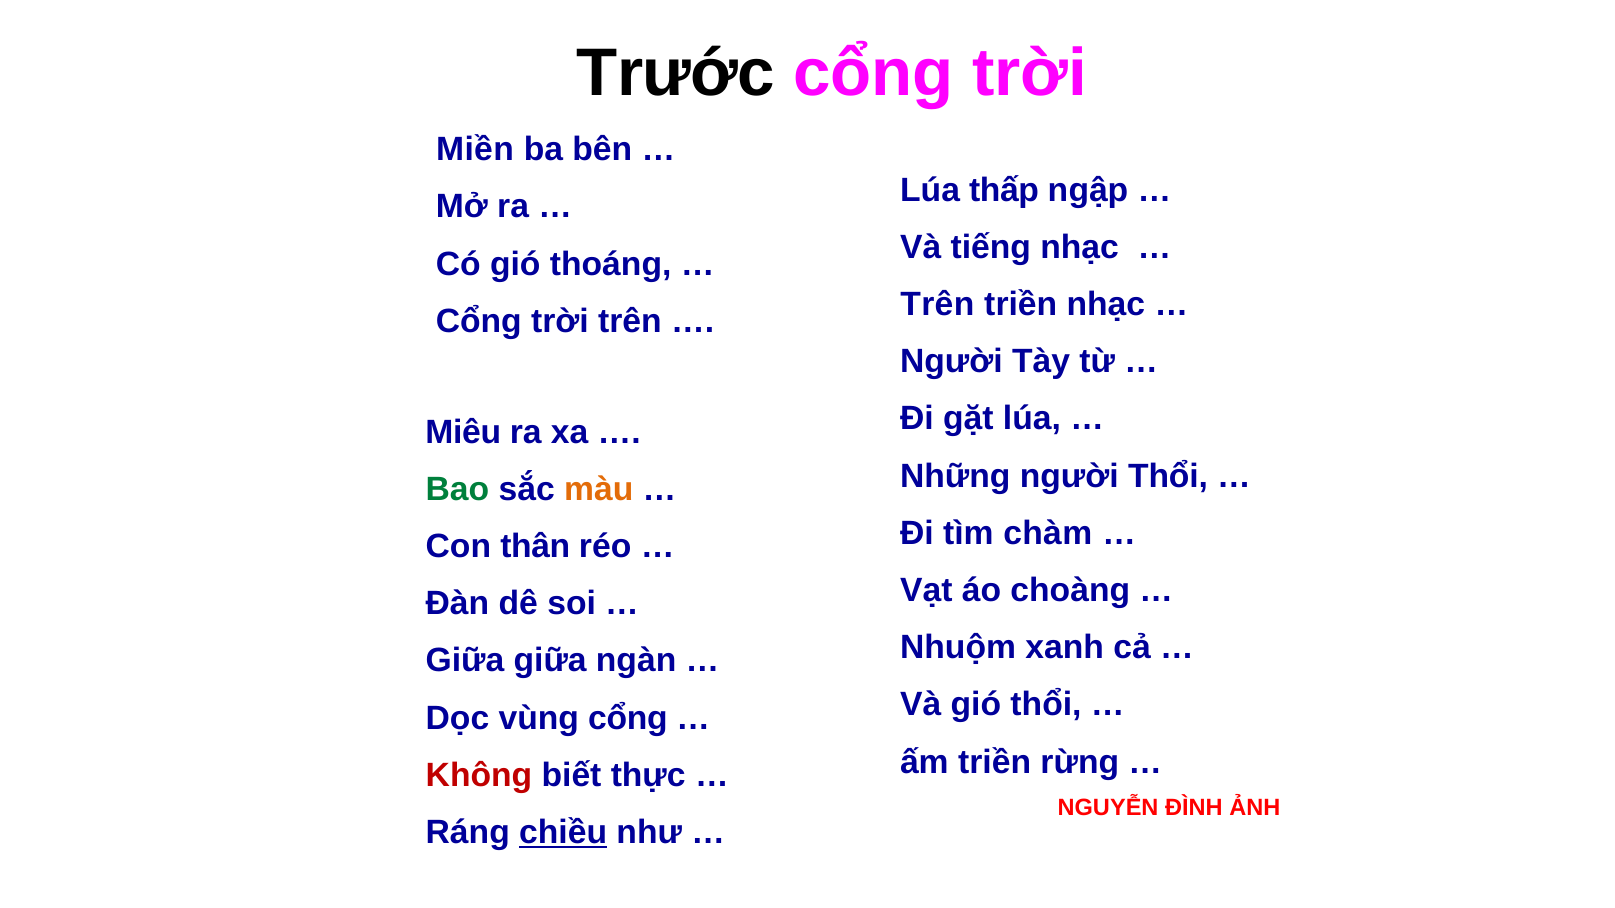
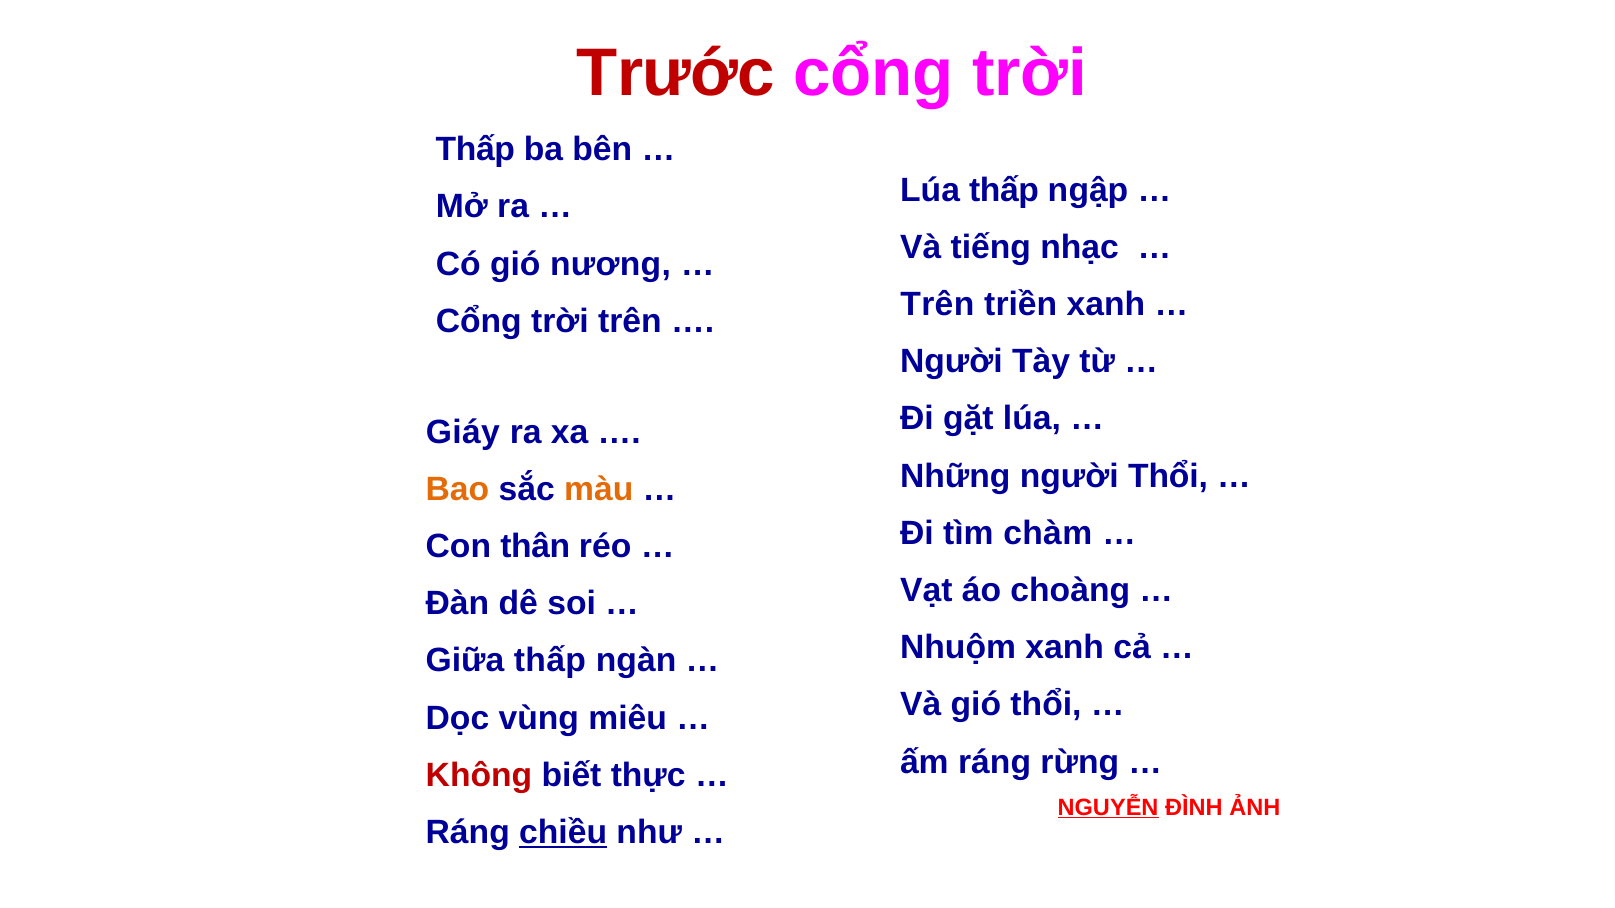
Trước colour: black -> red
Miền at (475, 150): Miền -> Thấp
thoáng: thoáng -> nương
triền nhạc: nhạc -> xanh
Miêu: Miêu -> Giáy
Bao colour: green -> orange
Giữa giữa: giữa -> thấp
vùng cổng: cổng -> miêu
ấm triền: triền -> ráng
NGUYỄN underline: none -> present
